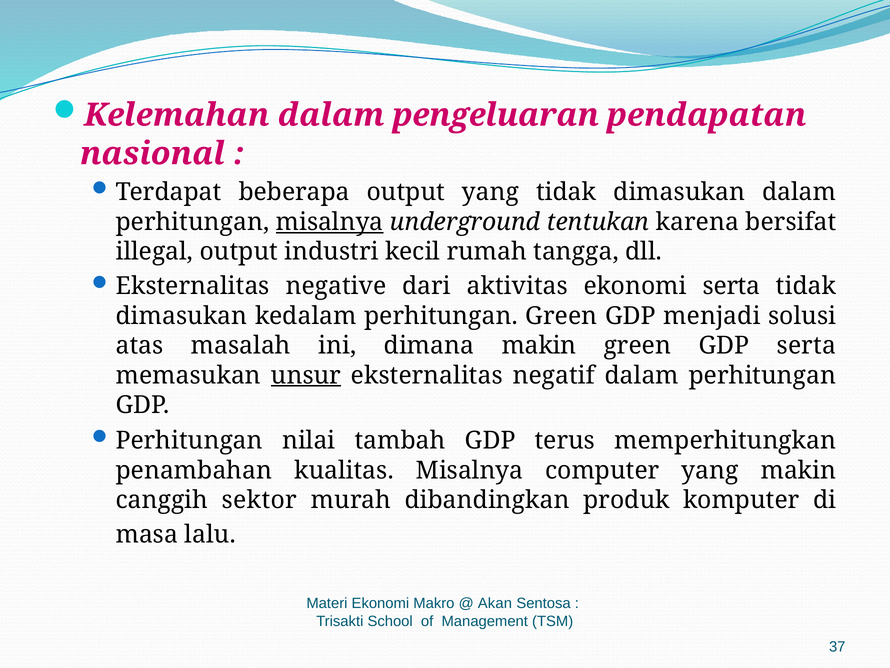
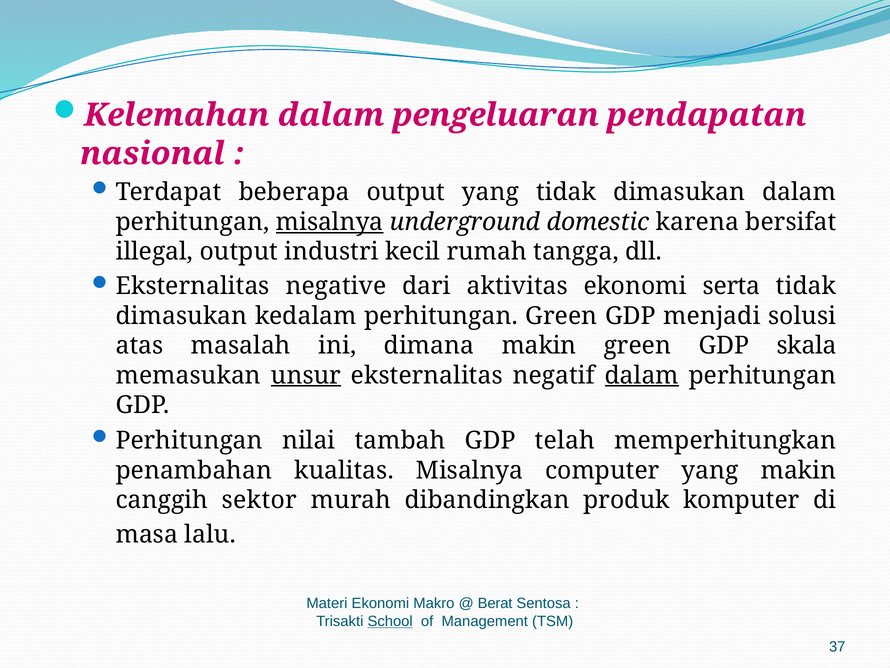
tentukan: tentukan -> domestic
GDP serta: serta -> skala
dalam at (642, 375) underline: none -> present
terus: terus -> telah
Akan: Akan -> Berat
School underline: none -> present
